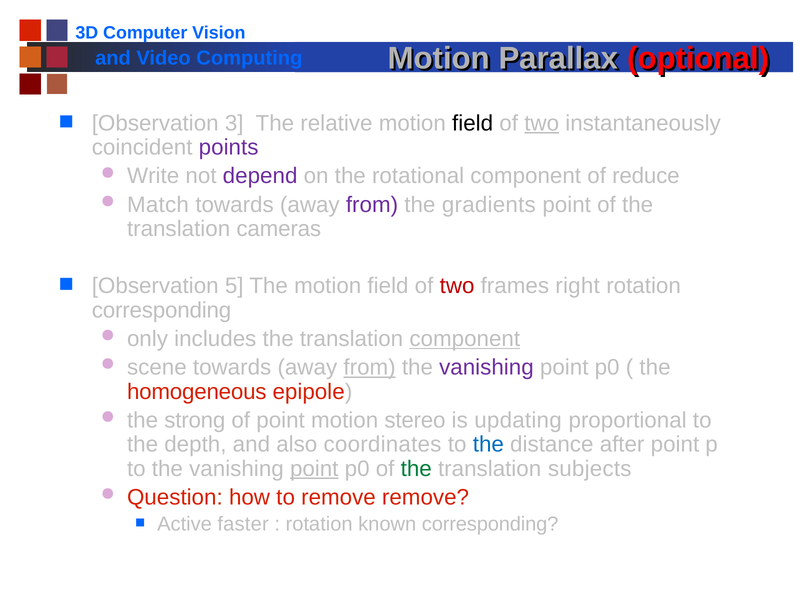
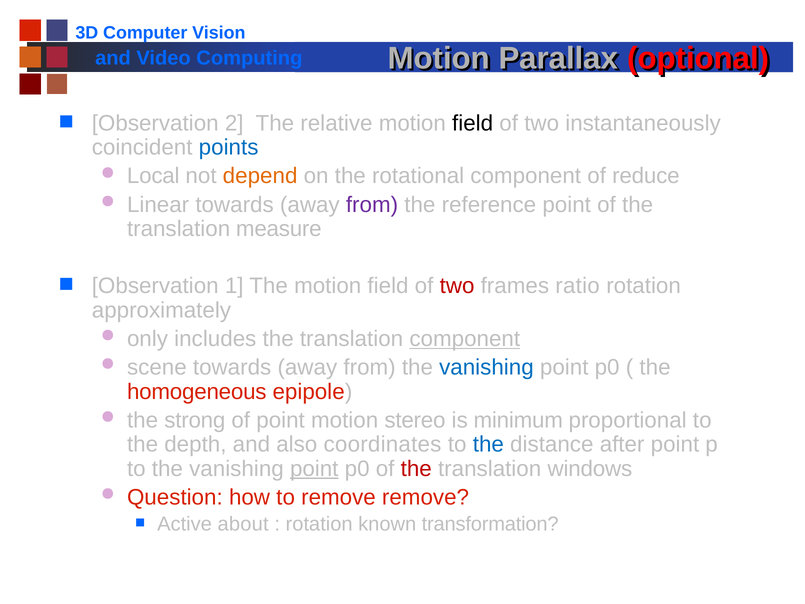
3: 3 -> 2
two at (542, 123) underline: present -> none
points colour: purple -> blue
Write: Write -> Local
depend colour: purple -> orange
Match: Match -> Linear
gradients: gradients -> reference
cameras: cameras -> measure
5: 5 -> 1
right: right -> ratio
corresponding at (162, 310): corresponding -> approximately
from at (370, 367) underline: present -> none
vanishing at (486, 367) colour: purple -> blue
updating: updating -> minimum
the at (416, 468) colour: green -> red
subjects: subjects -> windows
faster: faster -> about
known corresponding: corresponding -> transformation
